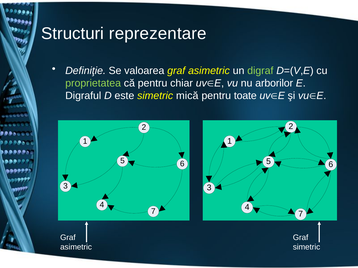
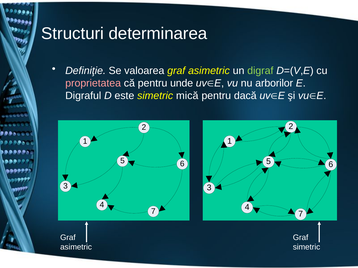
reprezentare: reprezentare -> determinarea
proprietatea colour: light green -> pink
chiar: chiar -> unde
toate: toate -> dacă
